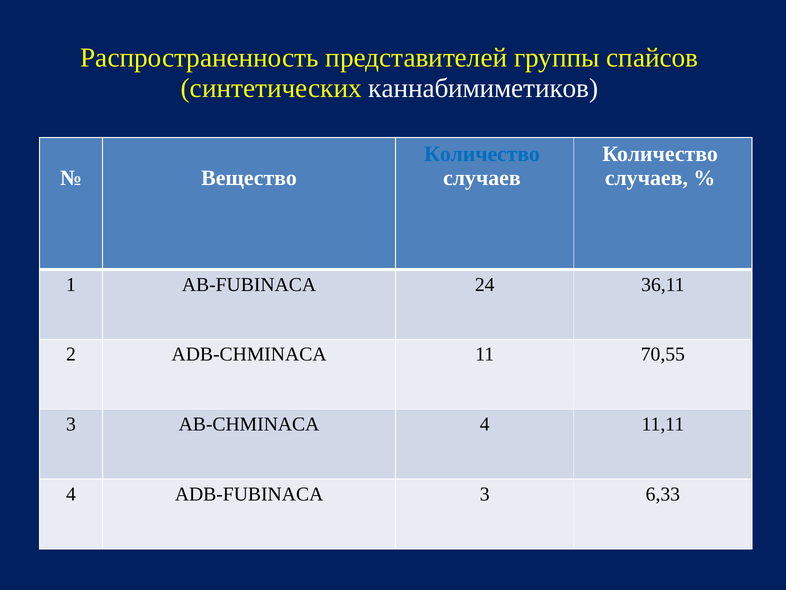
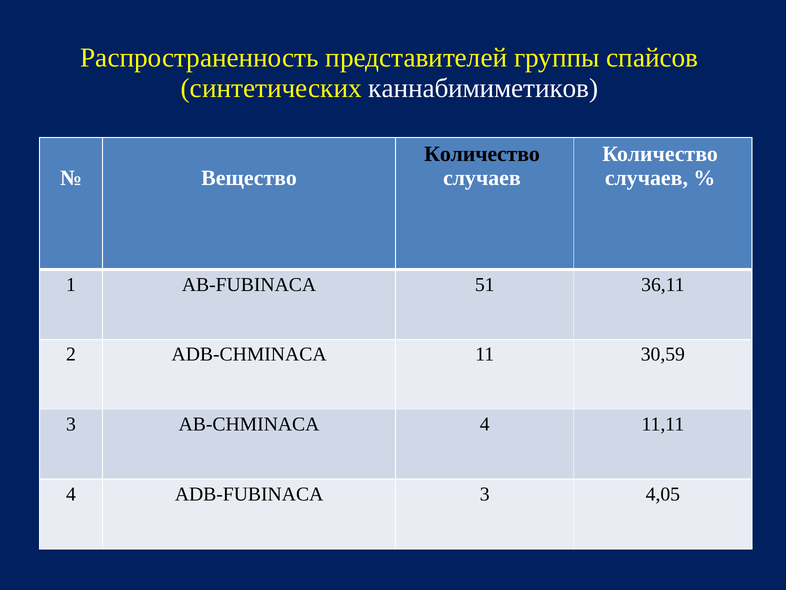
Количество at (482, 154) colour: blue -> black
24: 24 -> 51
70,55: 70,55 -> 30,59
6,33: 6,33 -> 4,05
